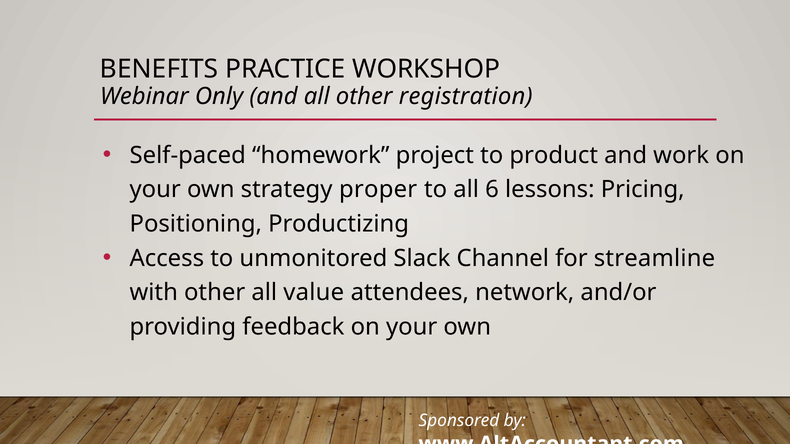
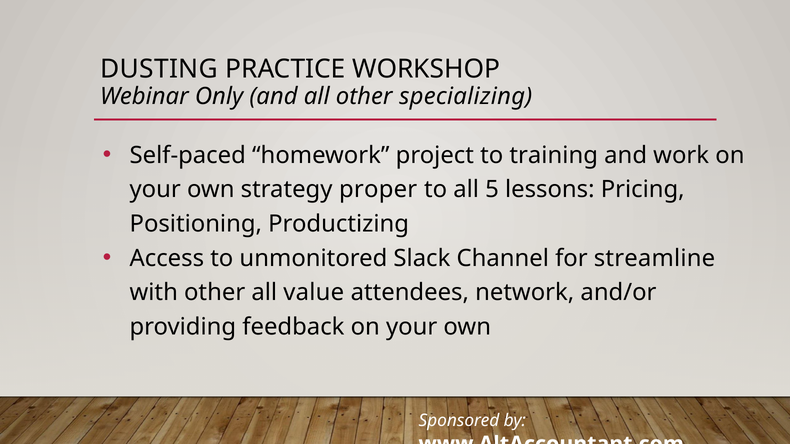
BENEFITS: BENEFITS -> DUSTING
registration: registration -> specializing
product: product -> training
6: 6 -> 5
